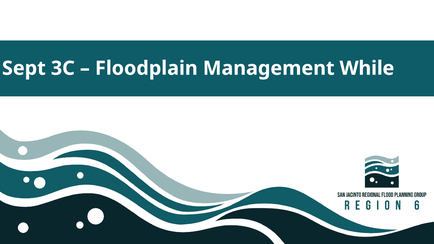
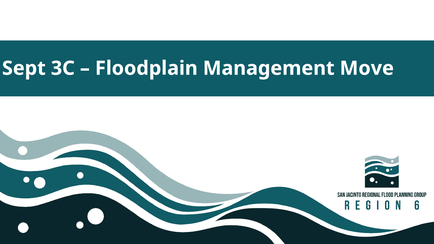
While: While -> Move
